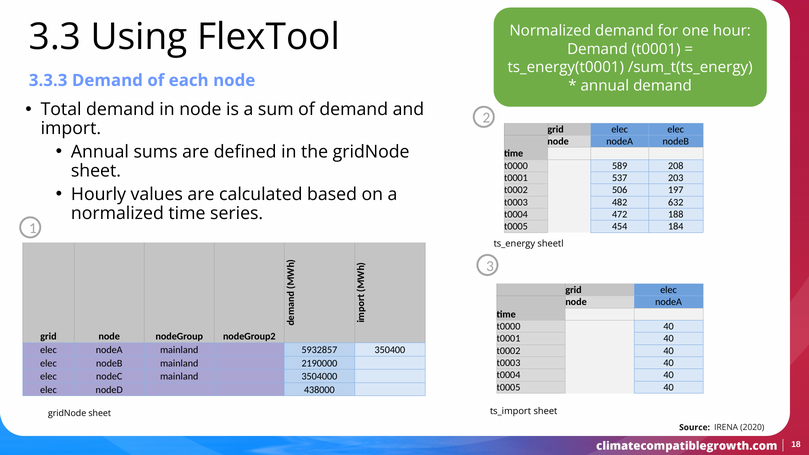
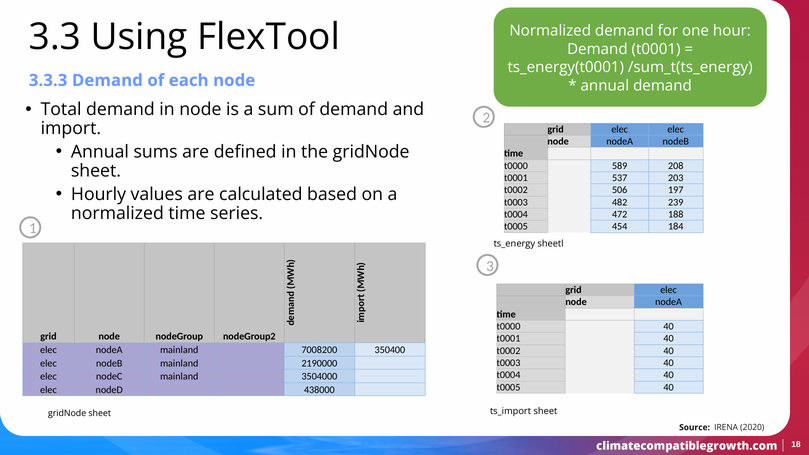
632: 632 -> 239
5932857: 5932857 -> 7008200
